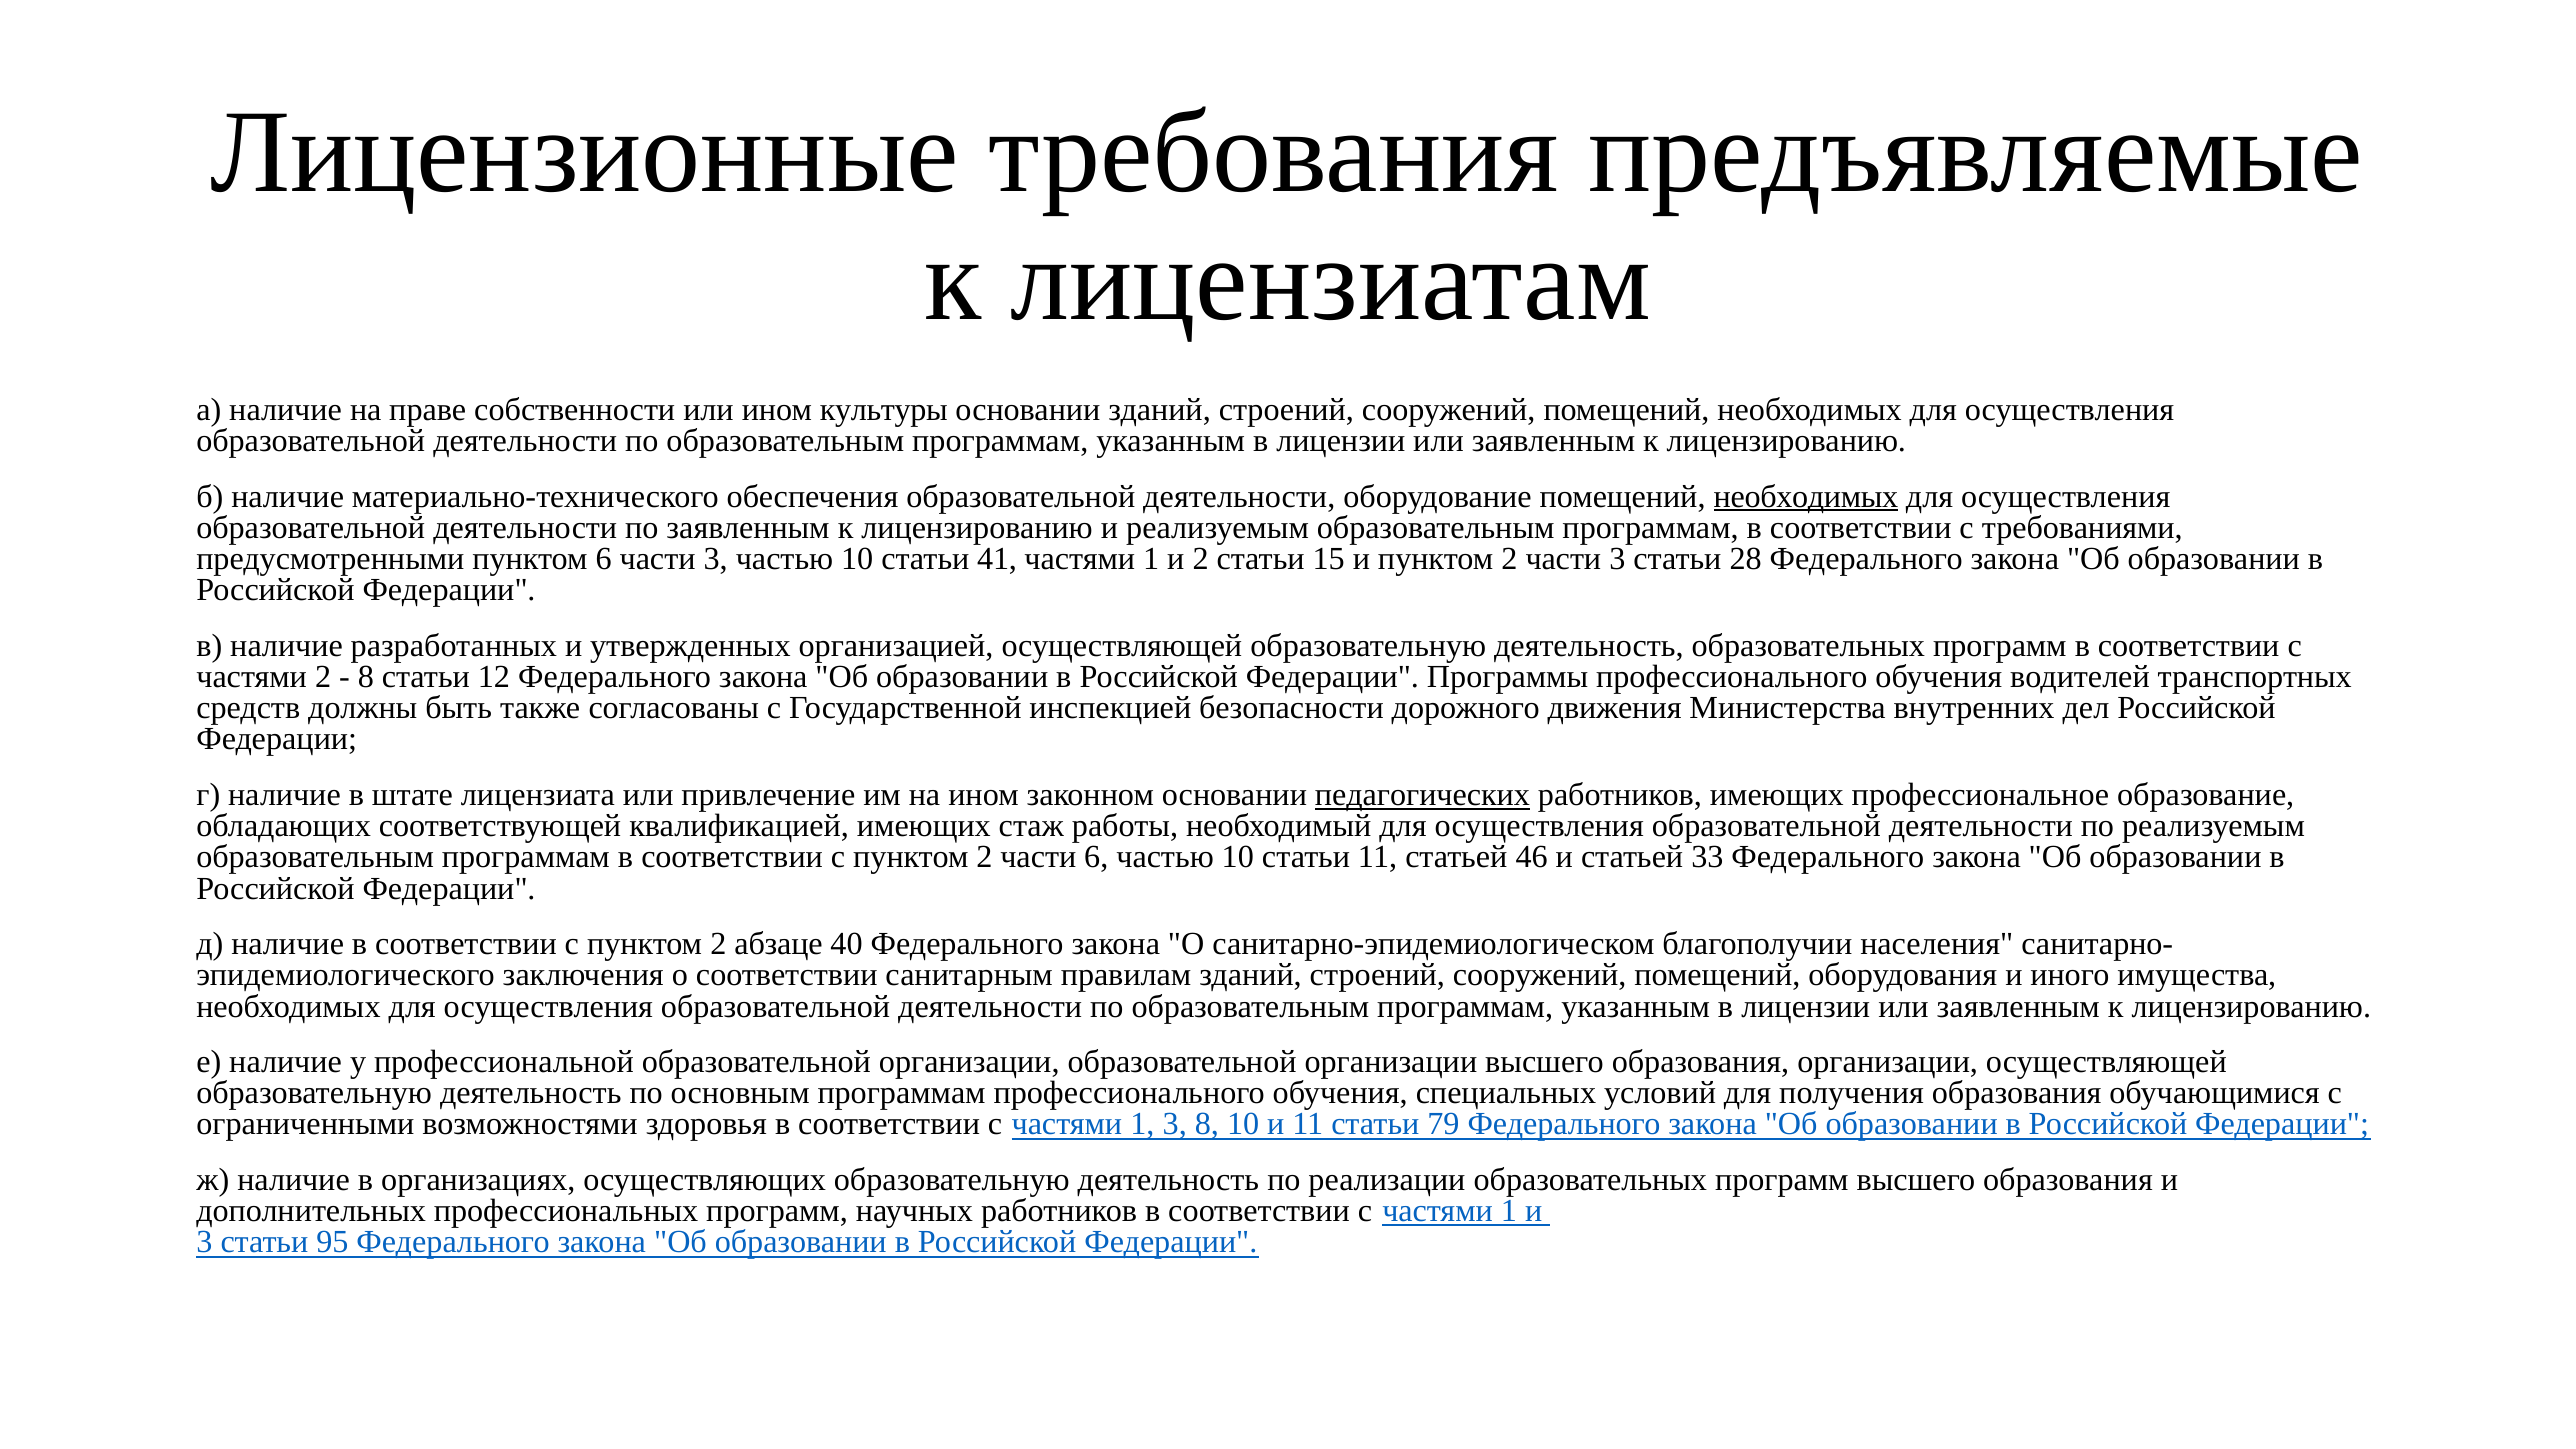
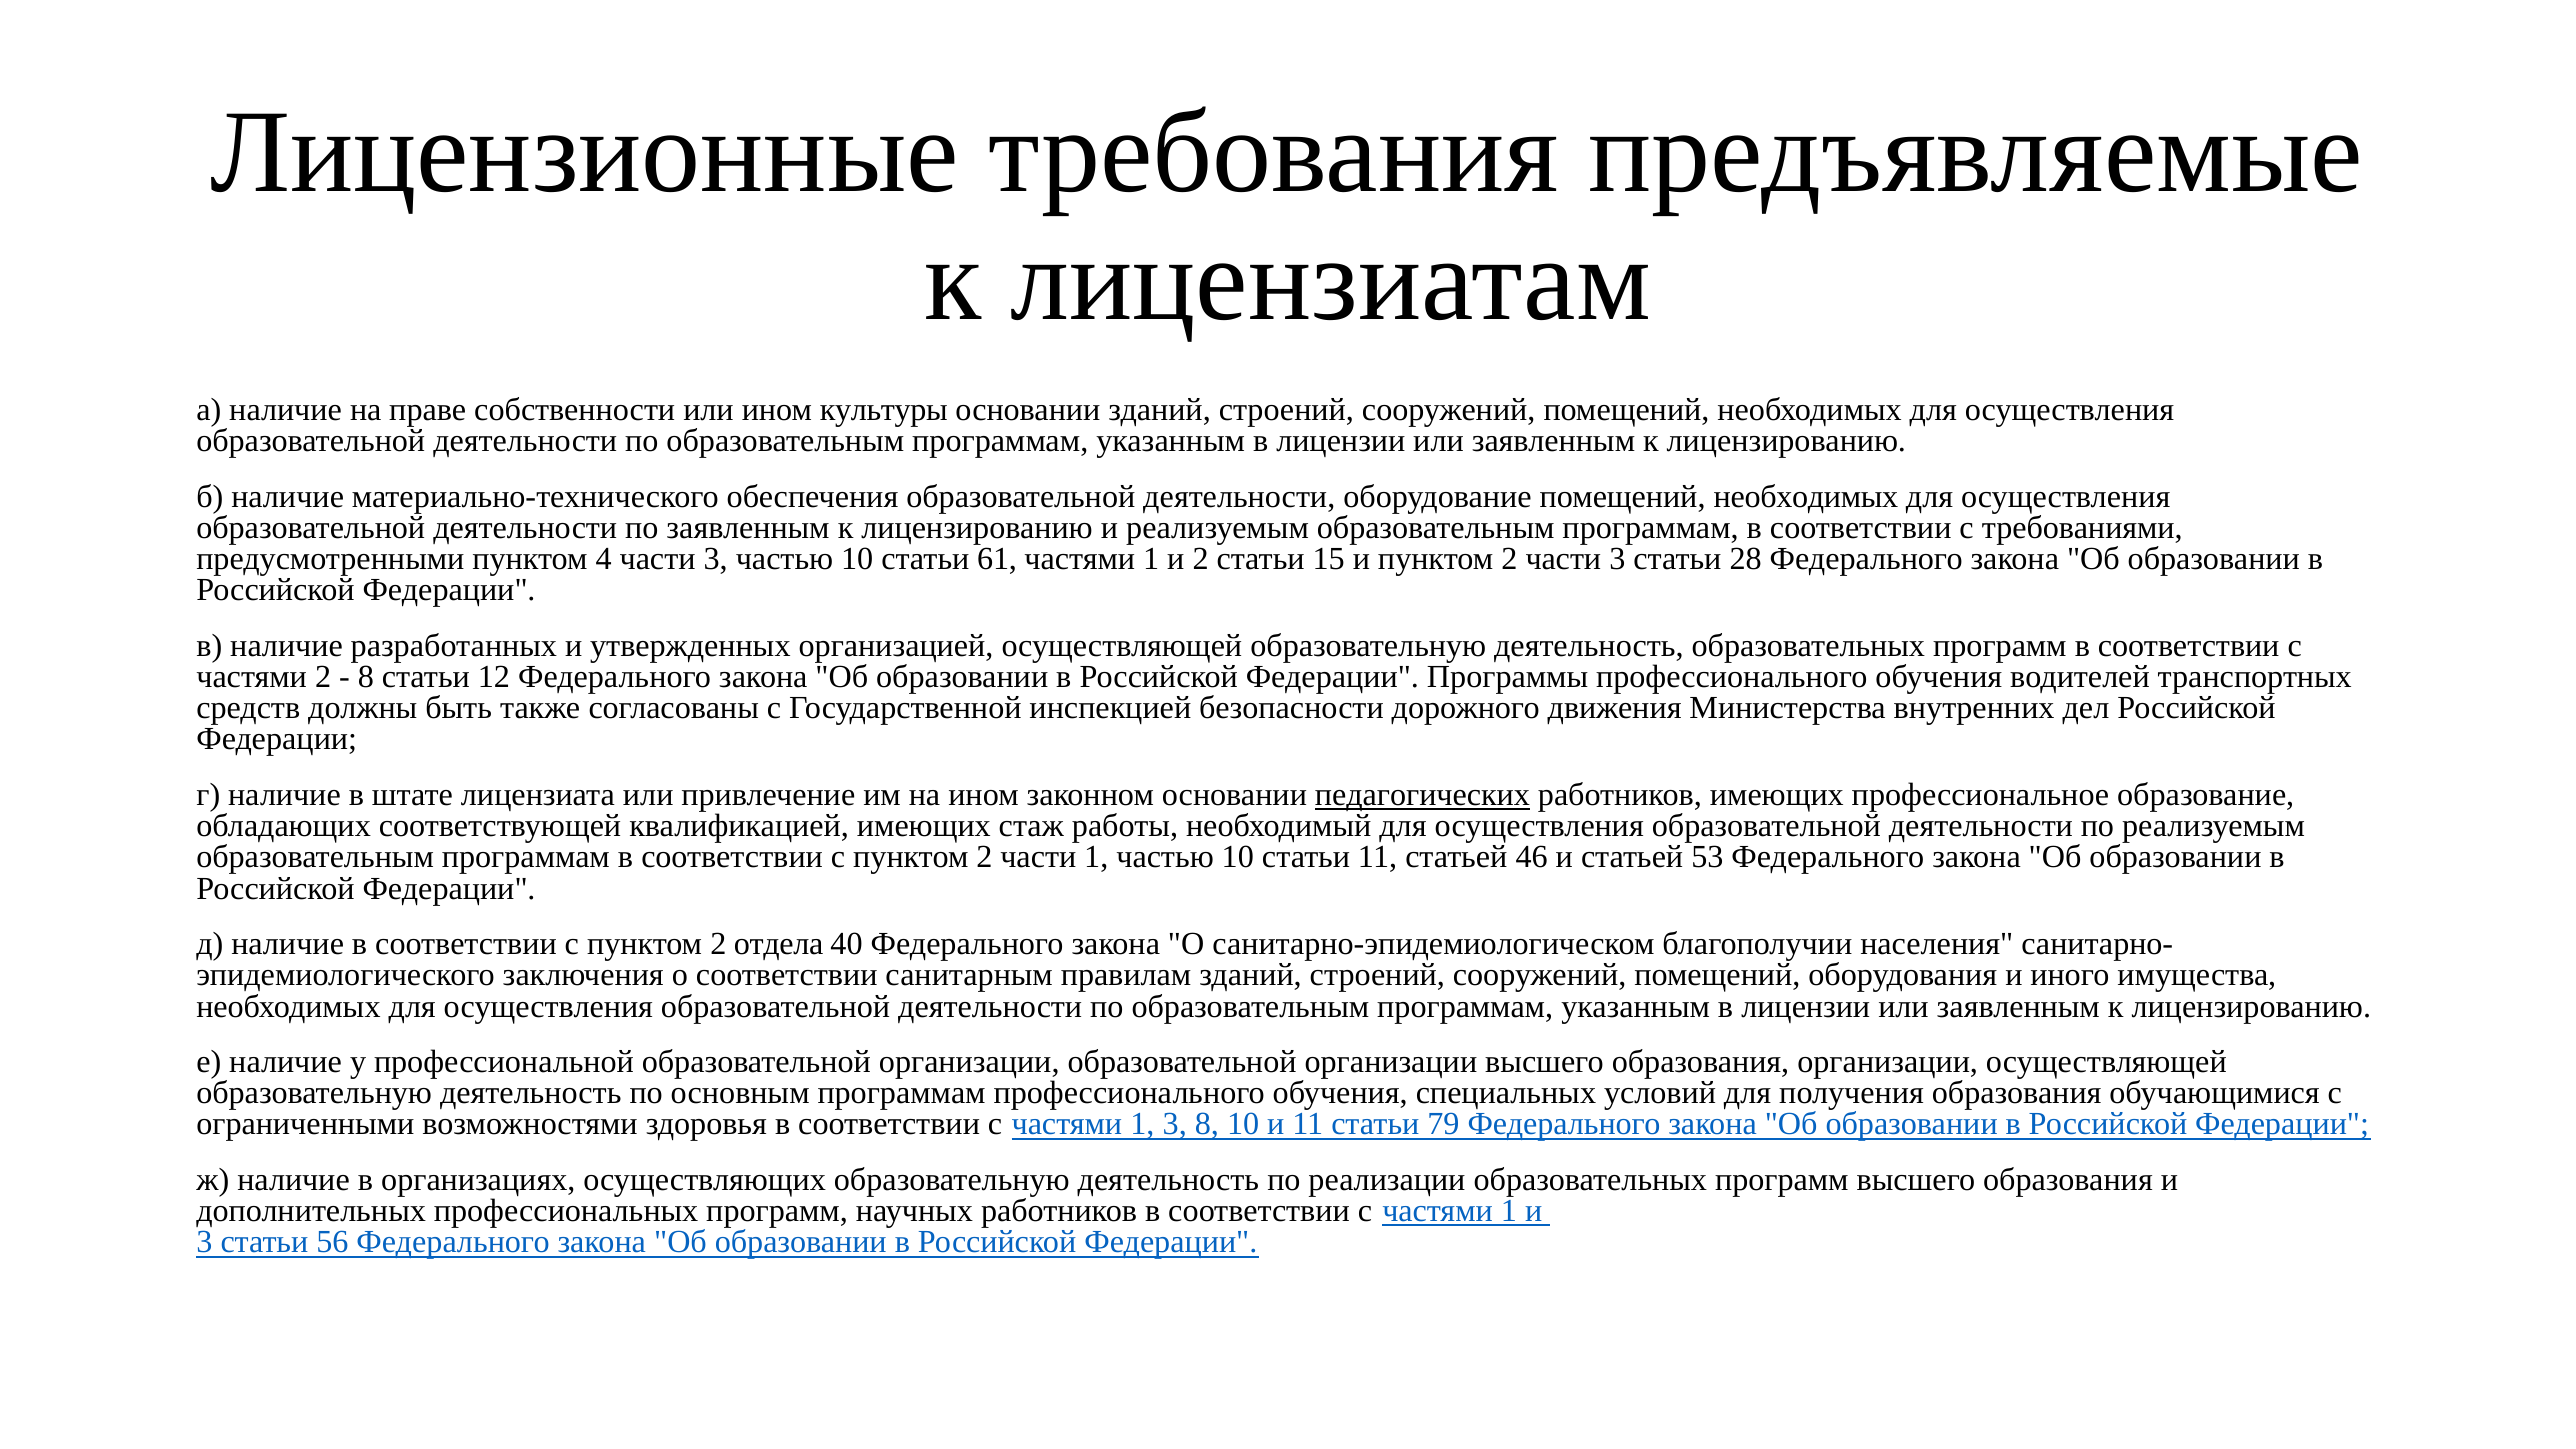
необходимых at (1806, 496) underline: present -> none
пунктом 6: 6 -> 4
41: 41 -> 61
части 6: 6 -> 1
33: 33 -> 53
абзаце: абзаце -> отдела
95: 95 -> 56
